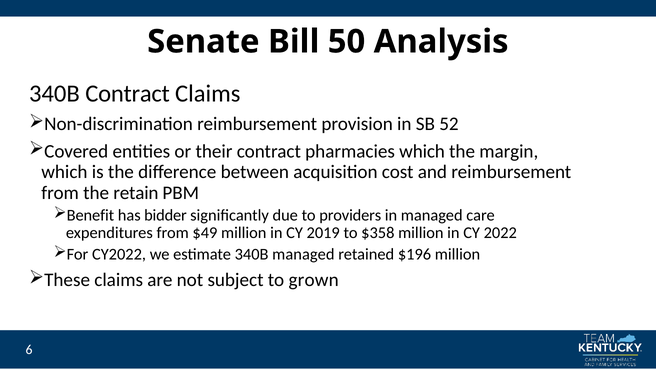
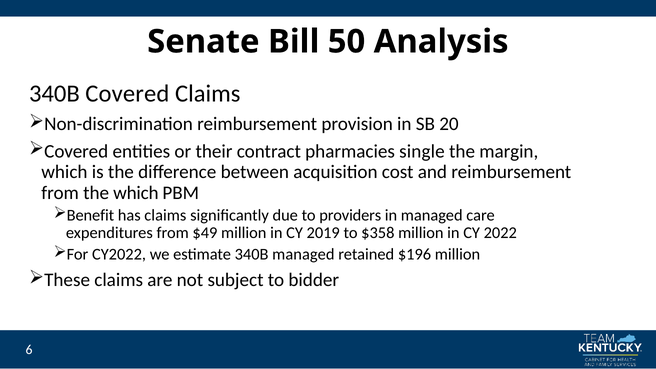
340B Contract: Contract -> Covered
52: 52 -> 20
pharmacies which: which -> single
the retain: retain -> which
has bidder: bidder -> claims
grown: grown -> bidder
